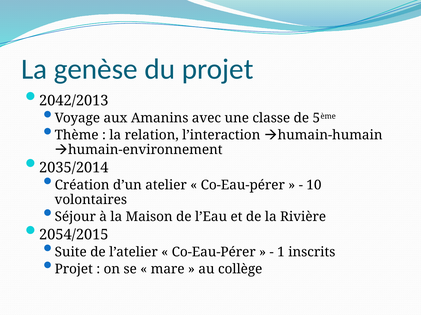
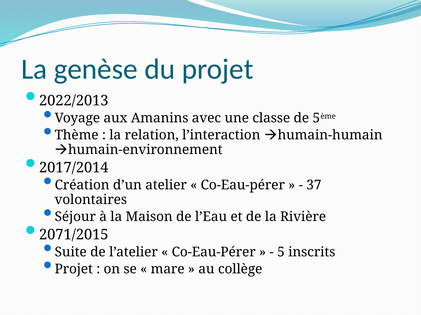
2042/2013: 2042/2013 -> 2022/2013
2035/2014: 2035/2014 -> 2017/2014
10: 10 -> 37
2054/2015: 2054/2015 -> 2071/2015
1: 1 -> 5
